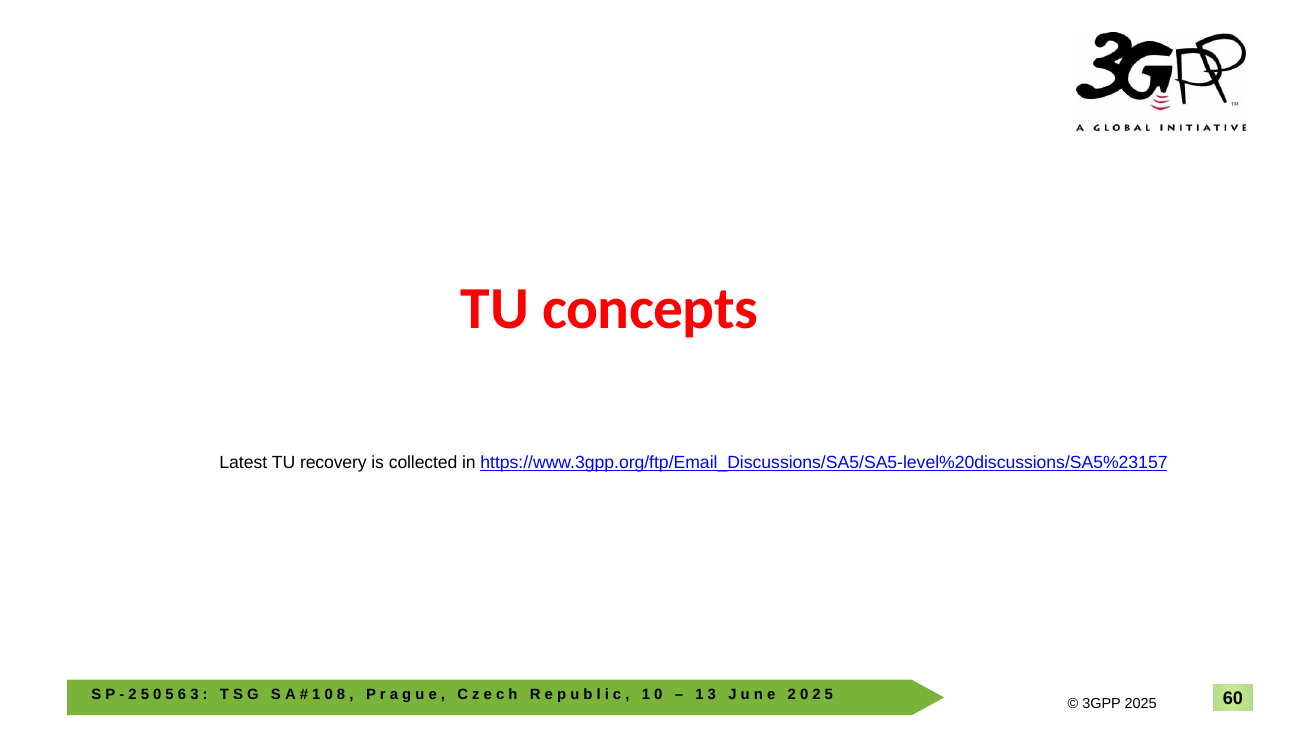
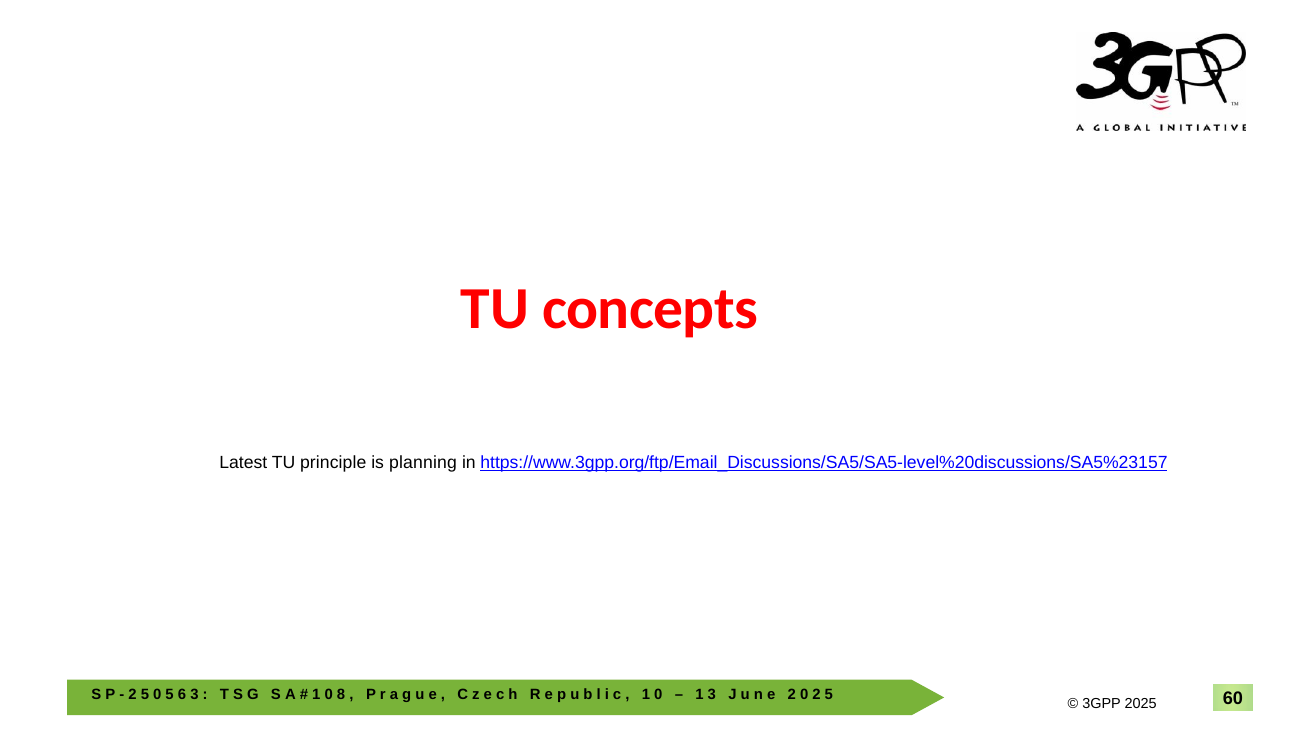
recovery: recovery -> principle
collected: collected -> planning
